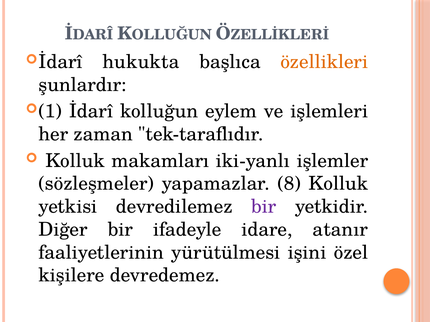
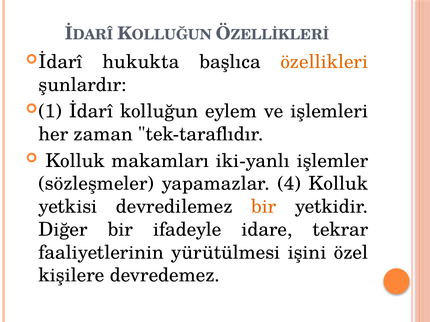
8: 8 -> 4
bir at (264, 207) colour: purple -> orange
atanır: atanır -> tekrar
